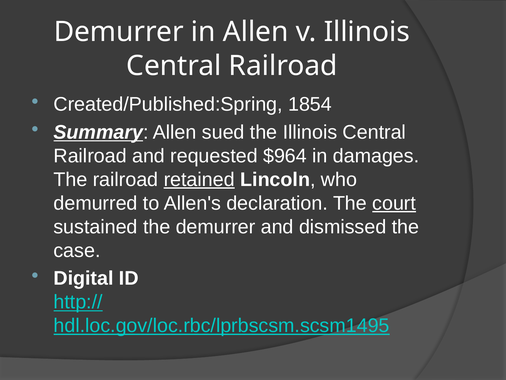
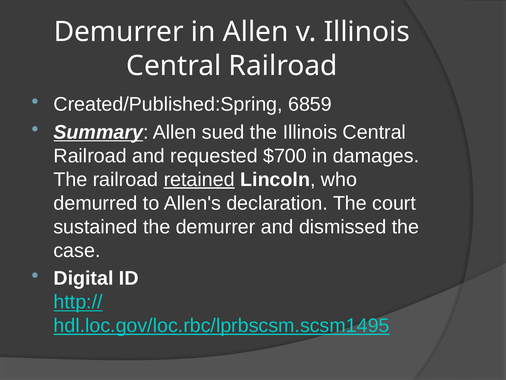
1854: 1854 -> 6859
$964: $964 -> $700
court underline: present -> none
